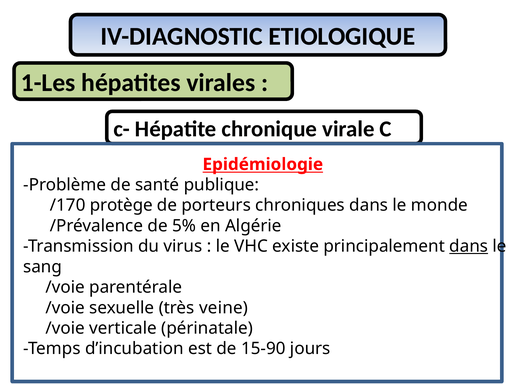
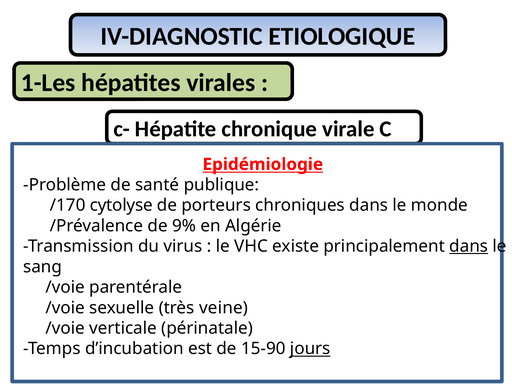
protège: protège -> cytolyse
5%: 5% -> 9%
jours underline: none -> present
